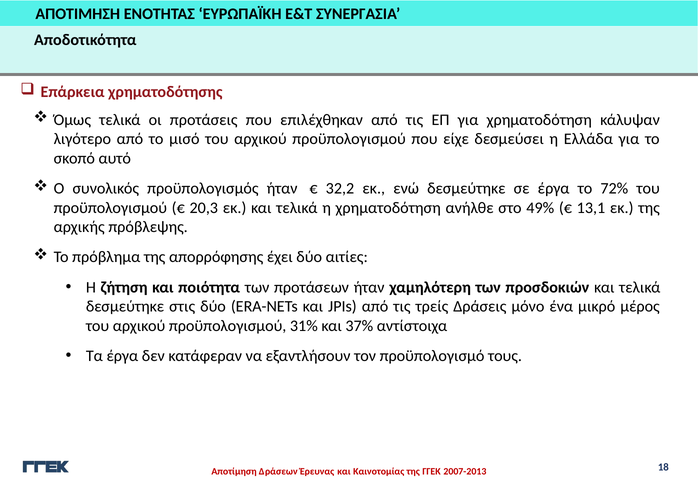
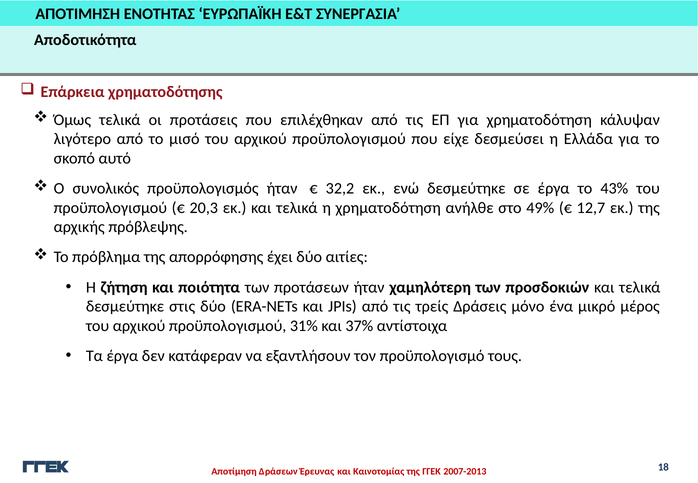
72%: 72% -> 43%
13,1: 13,1 -> 12,7
